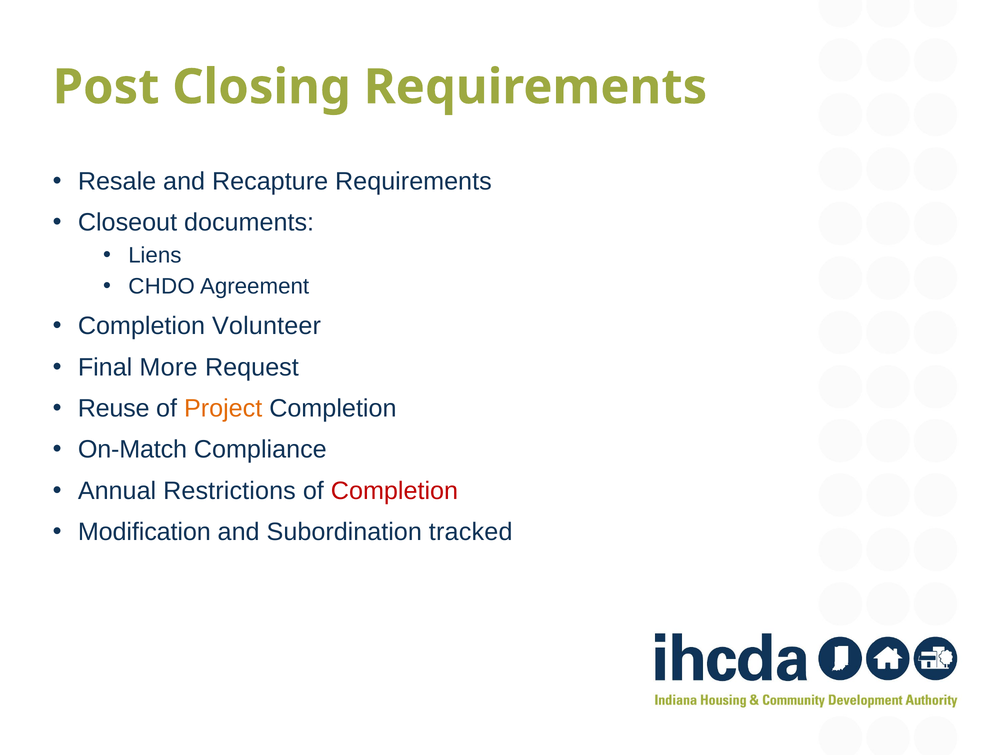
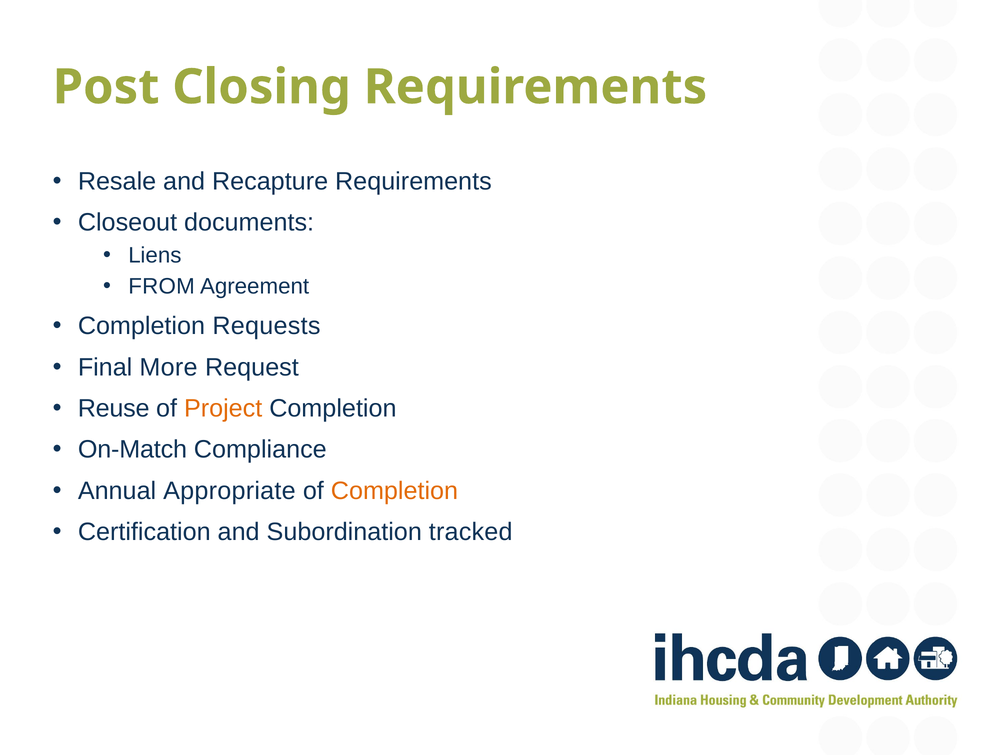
CHDO: CHDO -> FROM
Volunteer: Volunteer -> Requests
Restrictions: Restrictions -> Appropriate
Completion at (394, 491) colour: red -> orange
Modification: Modification -> Certification
